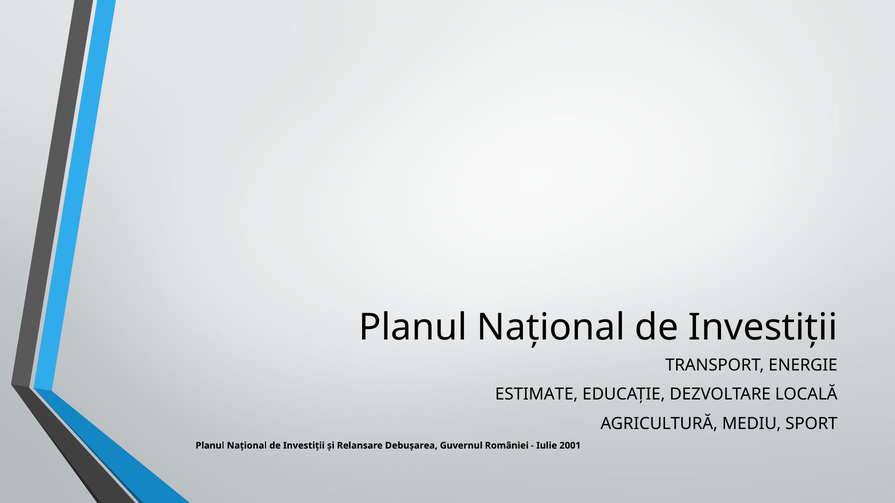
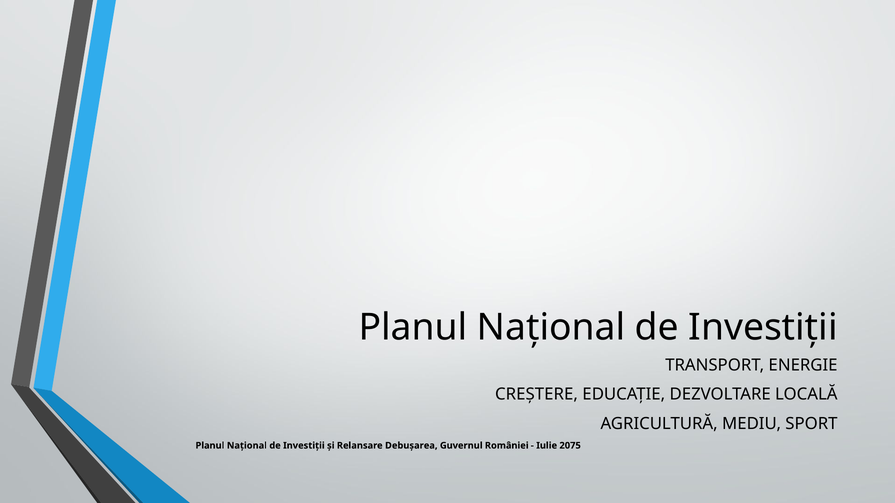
ESTIMATE: ESTIMATE -> CREȘTERE
2001: 2001 -> 2075
